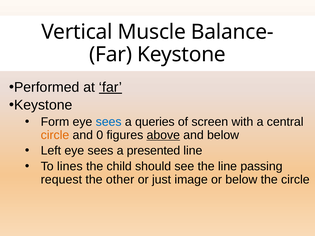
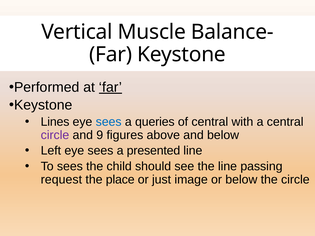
Form: Form -> Lines
of screen: screen -> central
circle at (55, 135) colour: orange -> purple
0: 0 -> 9
above underline: present -> none
To lines: lines -> sees
other: other -> place
